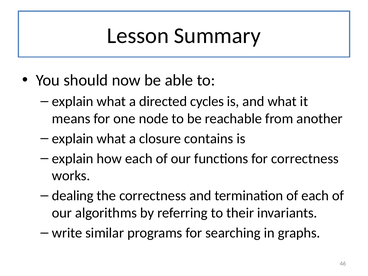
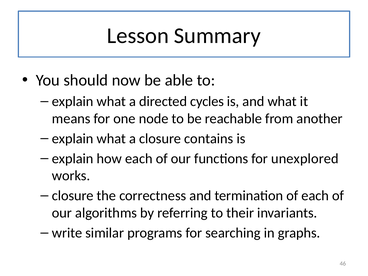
for correctness: correctness -> unexplored
dealing at (73, 196): dealing -> closure
